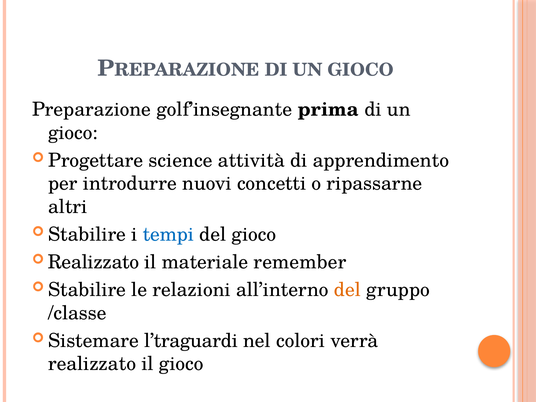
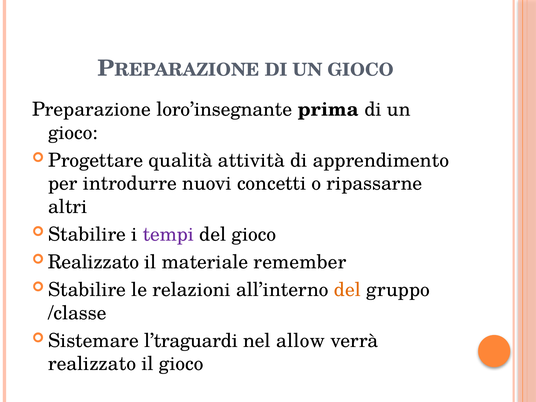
golf’insegnante: golf’insegnante -> loro’insegnante
science: science -> qualità
tempi colour: blue -> purple
colori: colori -> allow
